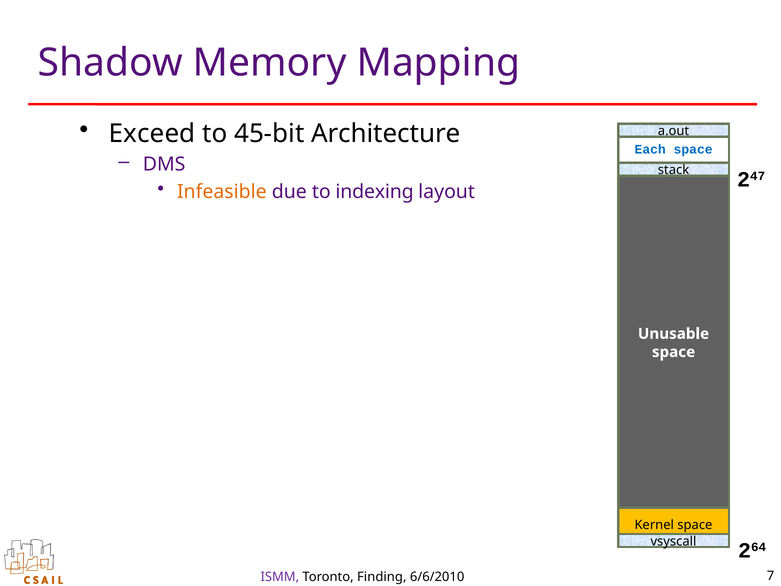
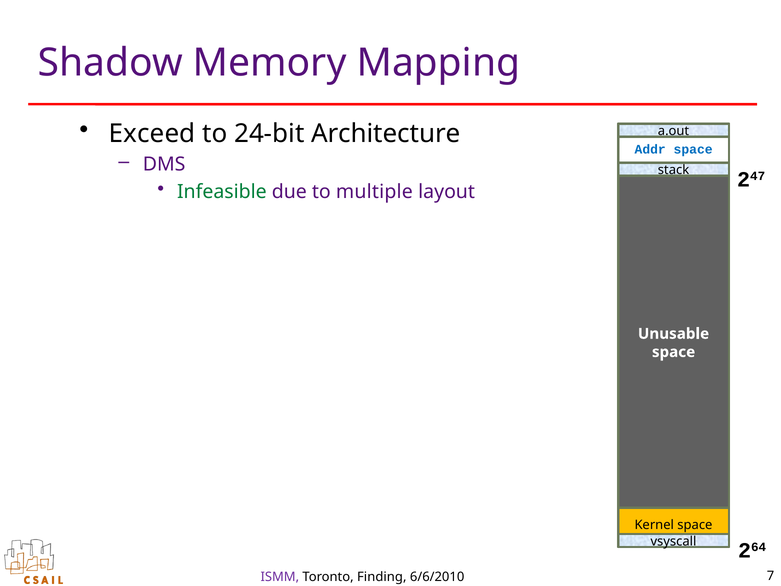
45-bit: 45-bit -> 24-bit
Each: Each -> Addr
Infeasible colour: orange -> green
indexing: indexing -> multiple
